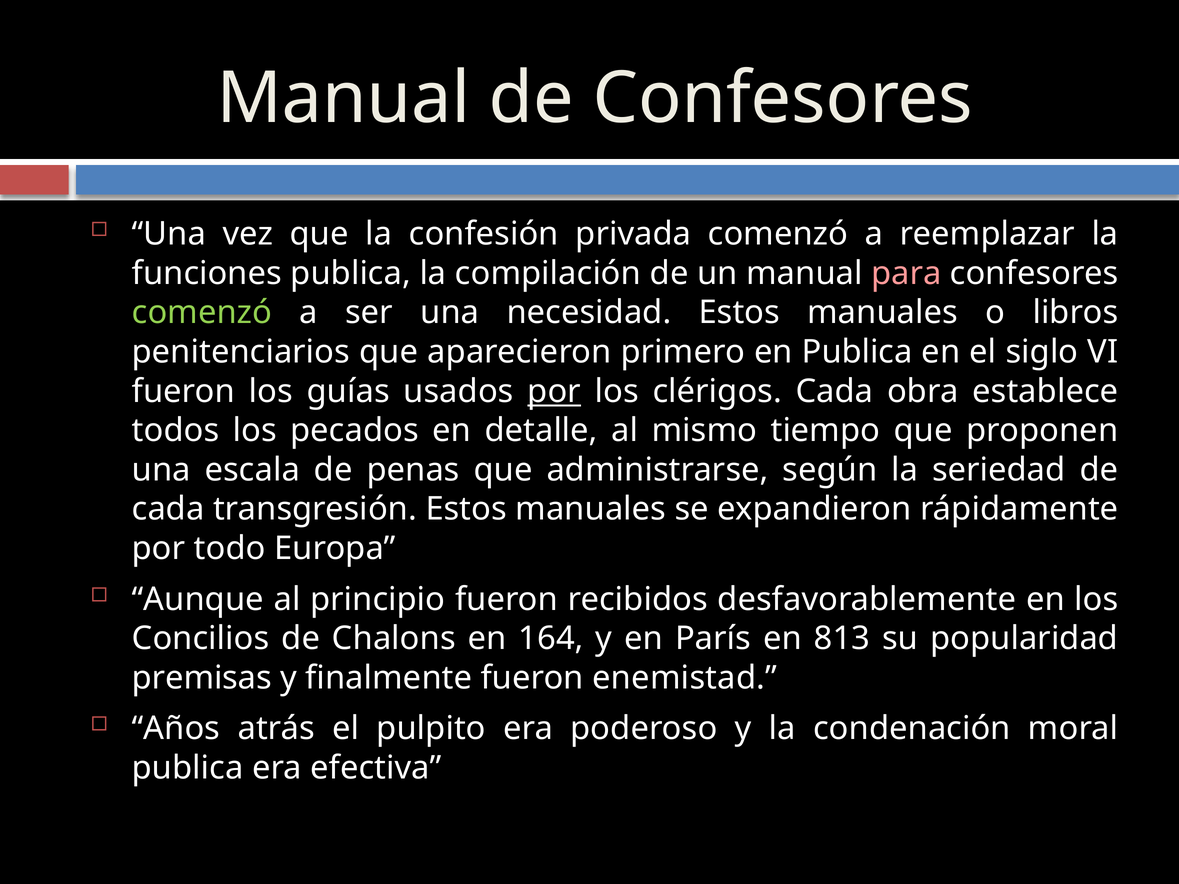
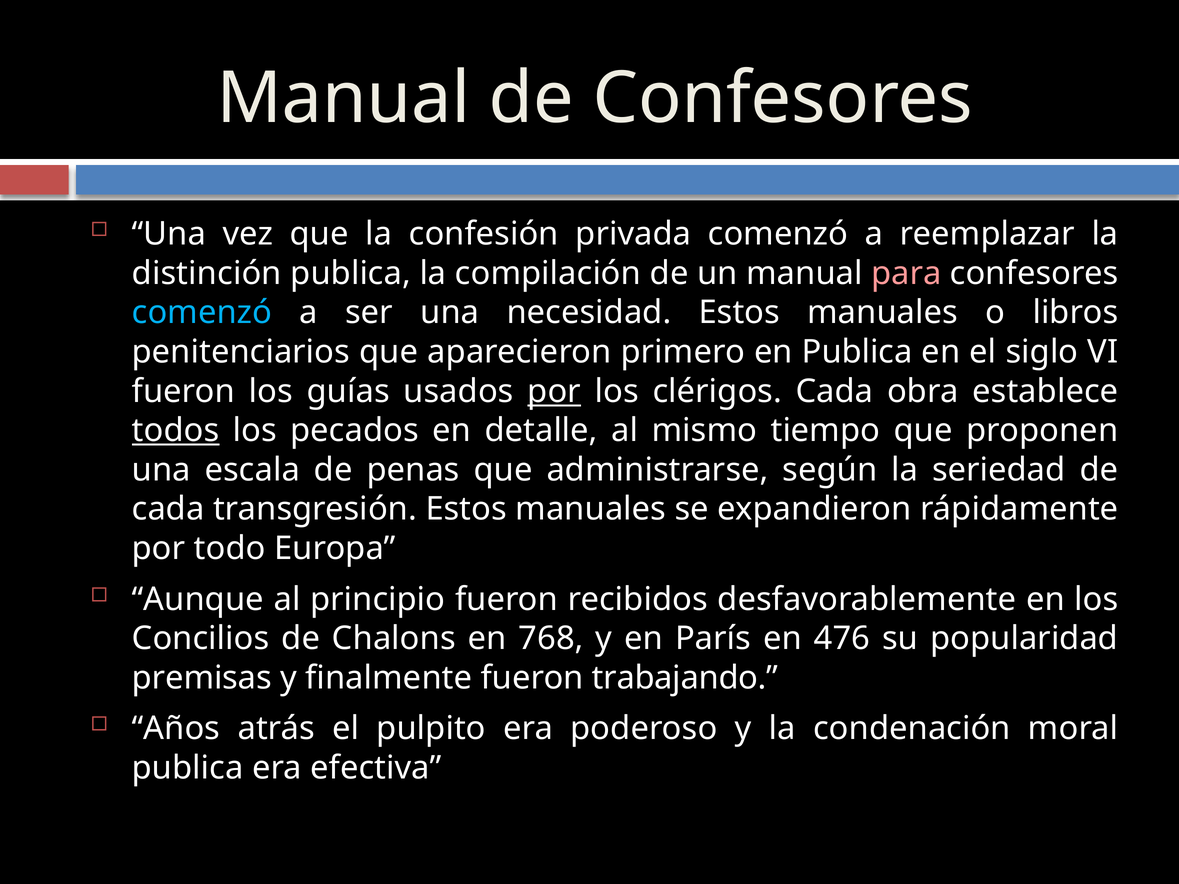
funciones: funciones -> distinción
comenzó at (202, 313) colour: light green -> light blue
todos underline: none -> present
164: 164 -> 768
813: 813 -> 476
enemistad: enemistad -> trabajando
